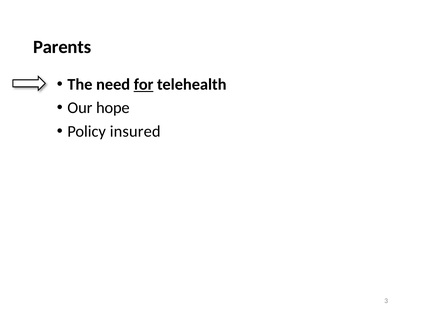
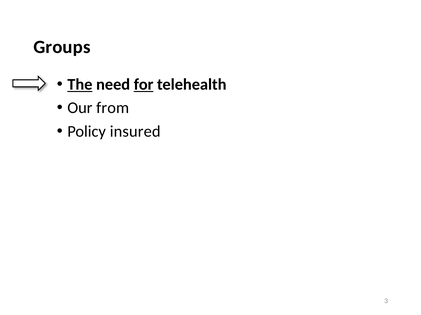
Parents: Parents -> Groups
The underline: none -> present
hope: hope -> from
